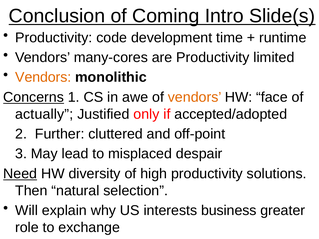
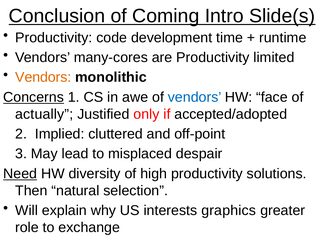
vendors at (195, 97) colour: orange -> blue
Further: Further -> Implied
business: business -> graphics
